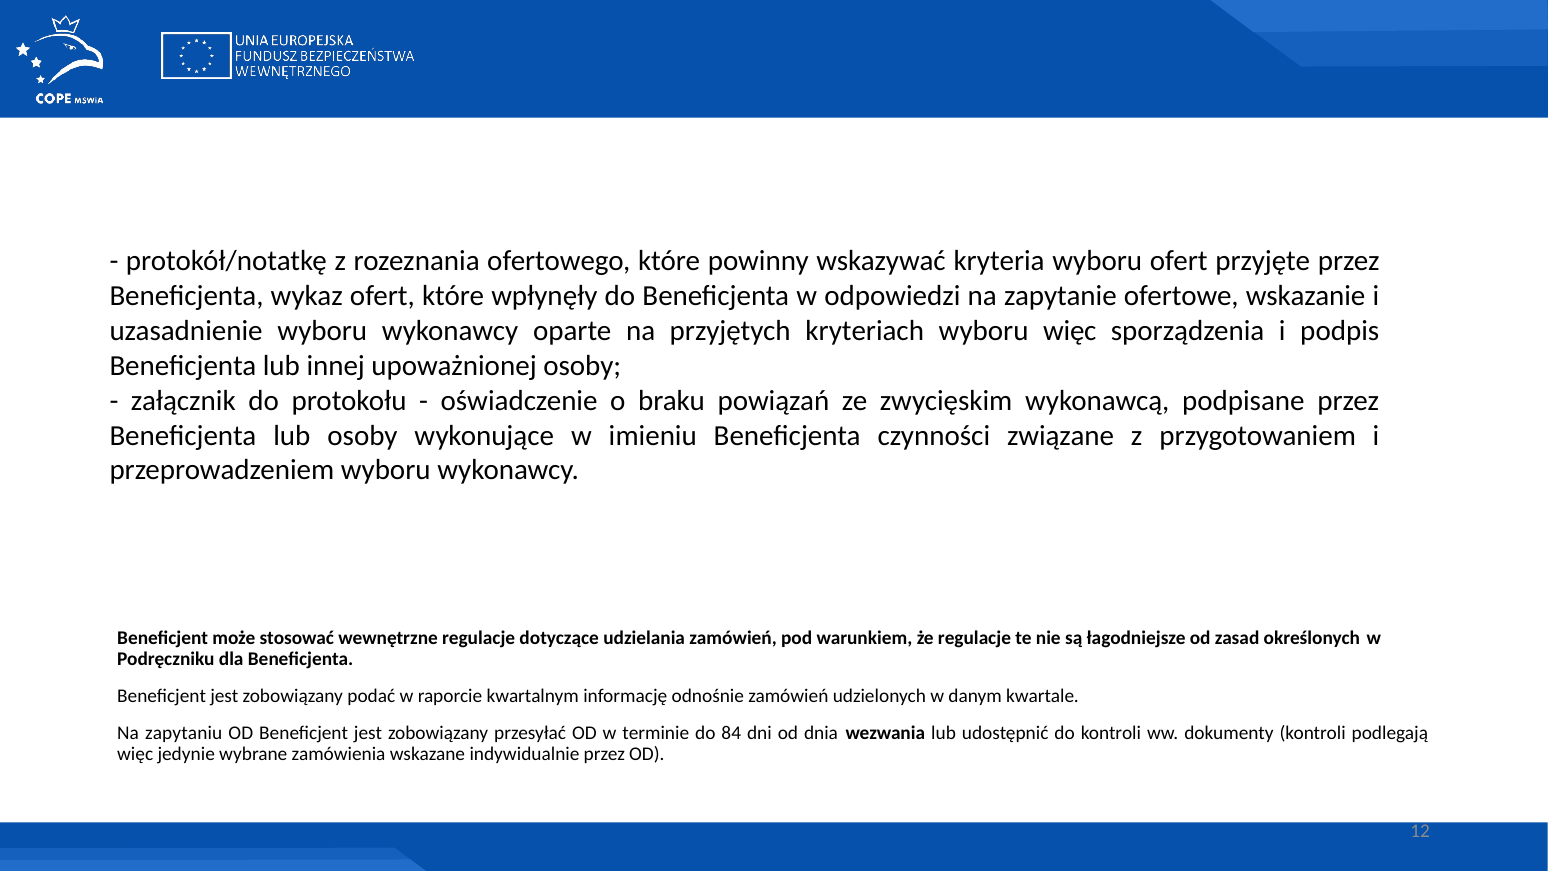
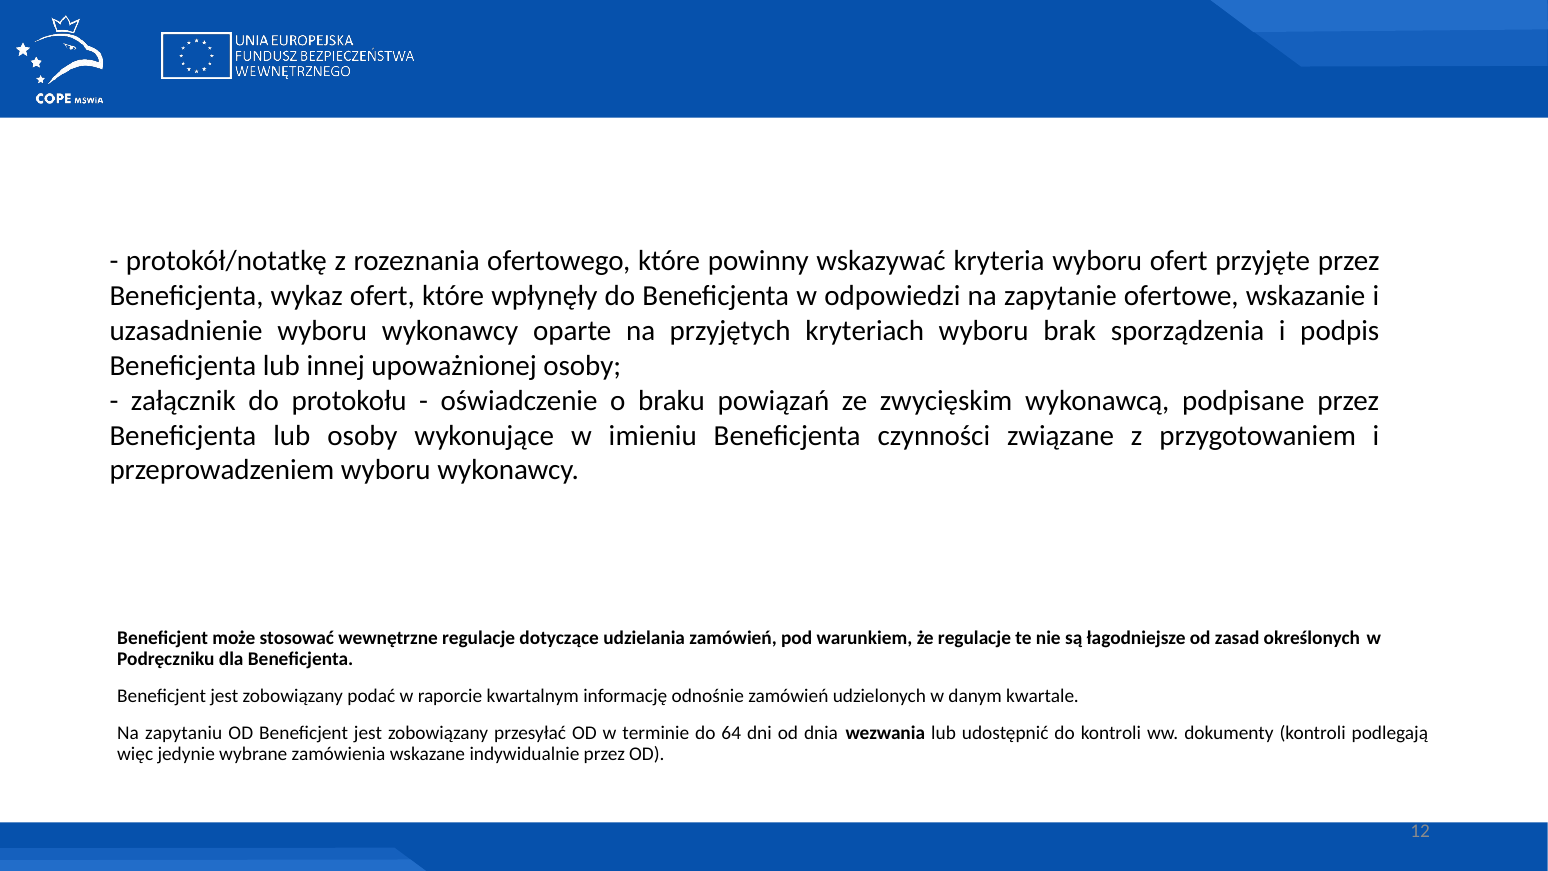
wyboru więc: więc -> brak
84: 84 -> 64
